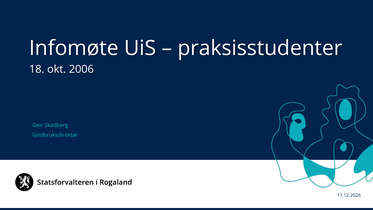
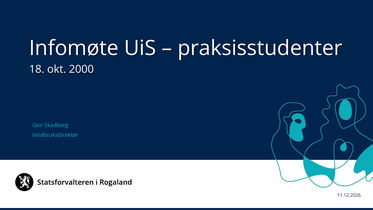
2006: 2006 -> 2000
